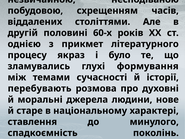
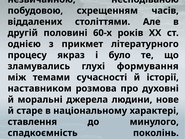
перебувають: перебувають -> наставником
